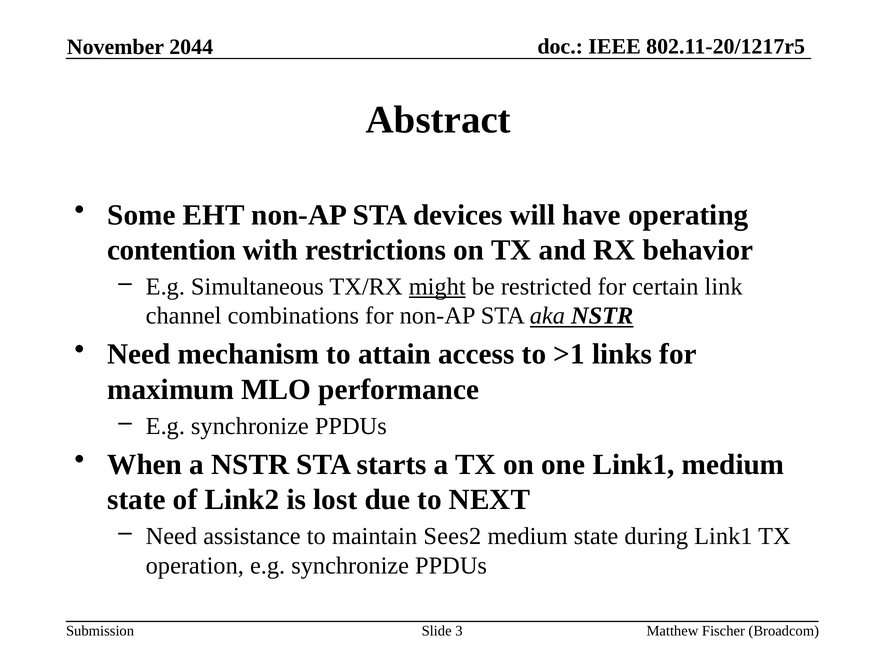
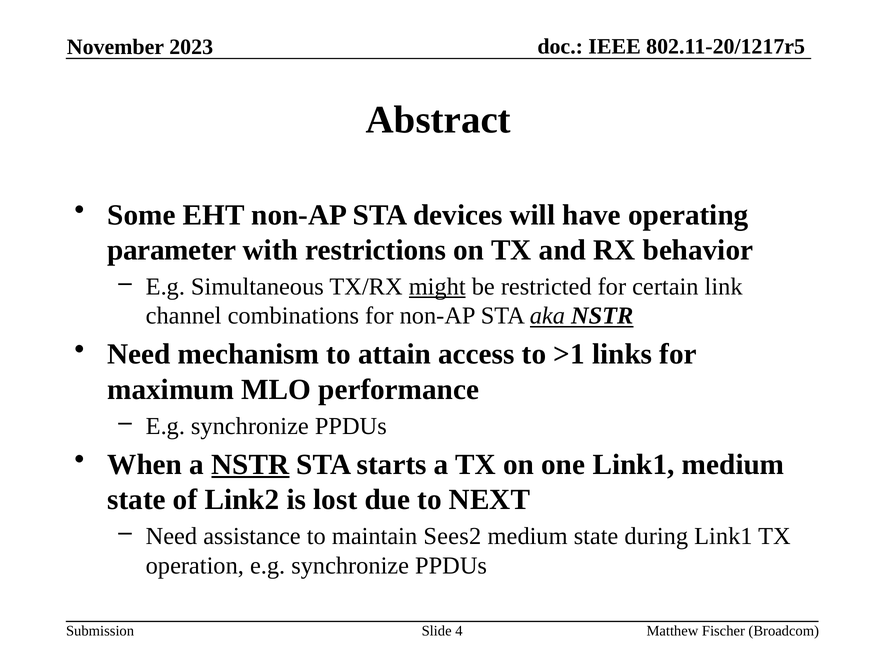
2044: 2044 -> 2023
contention: contention -> parameter
NSTR at (250, 464) underline: none -> present
3: 3 -> 4
